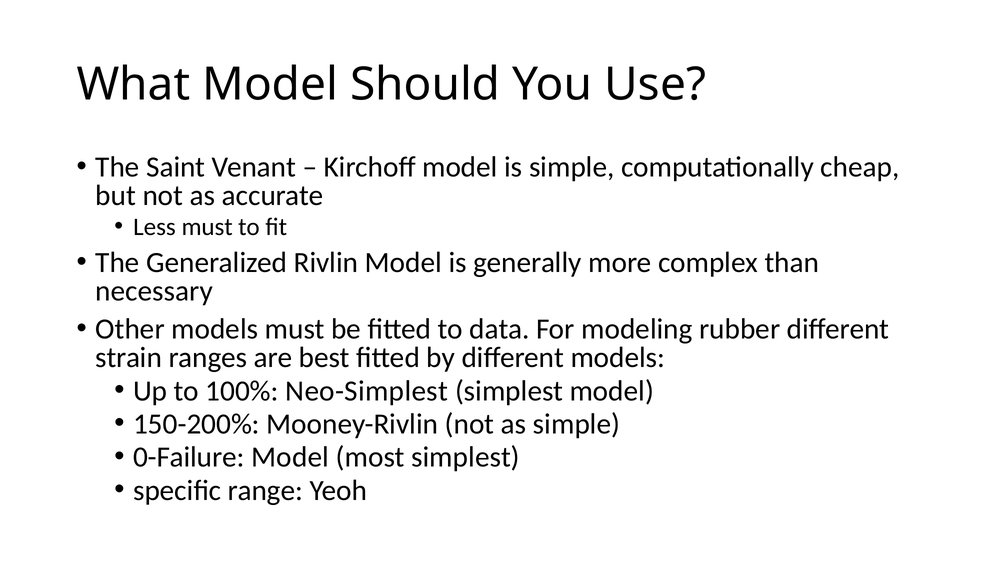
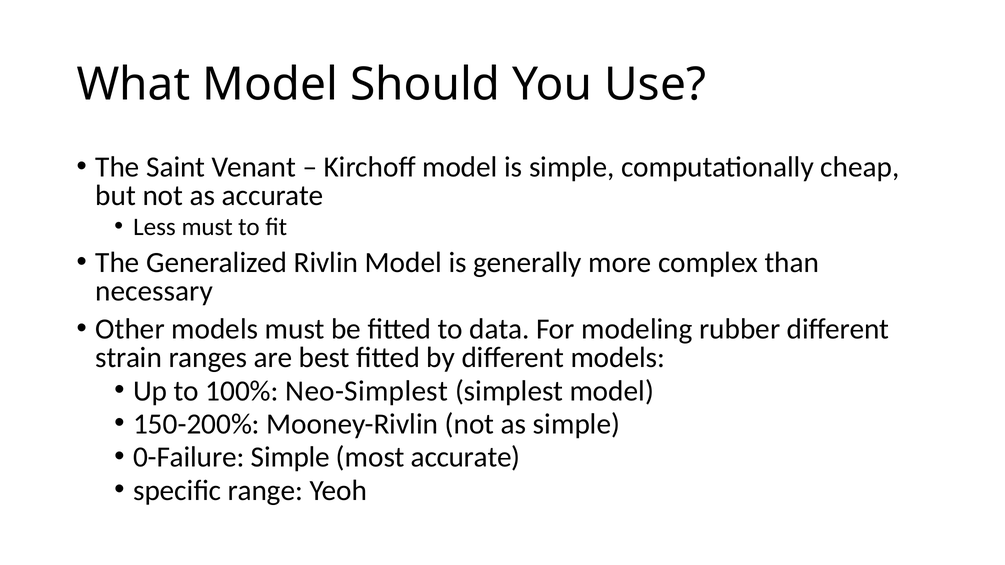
0-Failure Model: Model -> Simple
most simplest: simplest -> accurate
